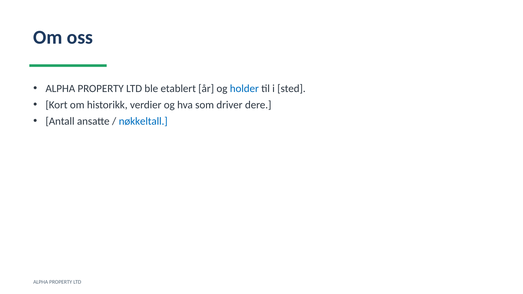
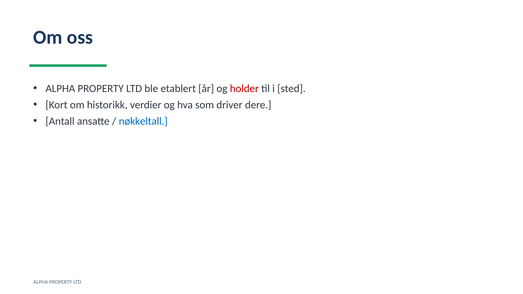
holder colour: blue -> red
